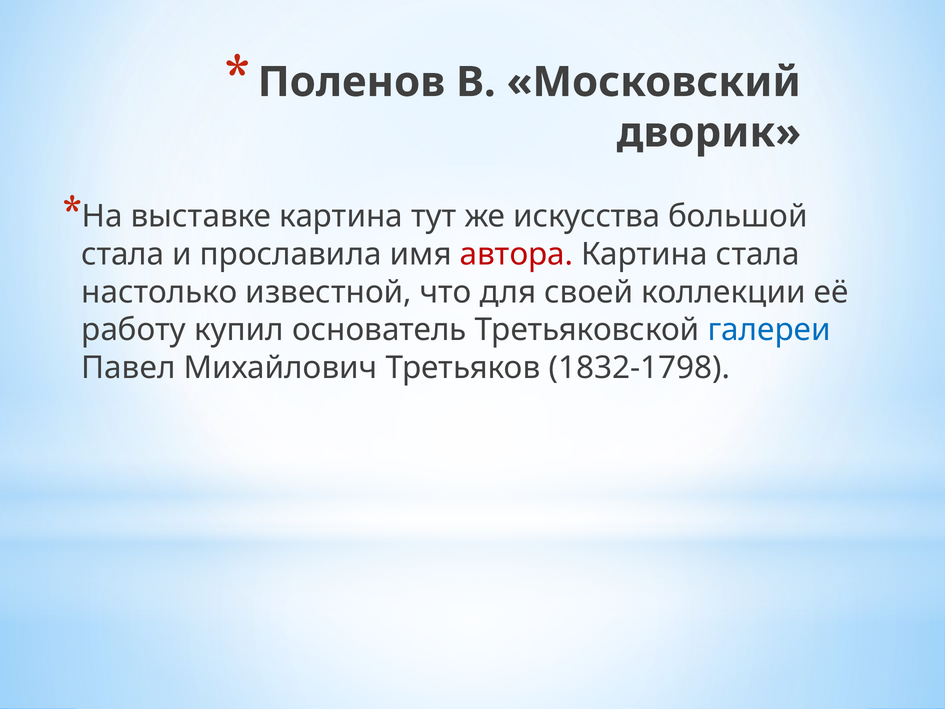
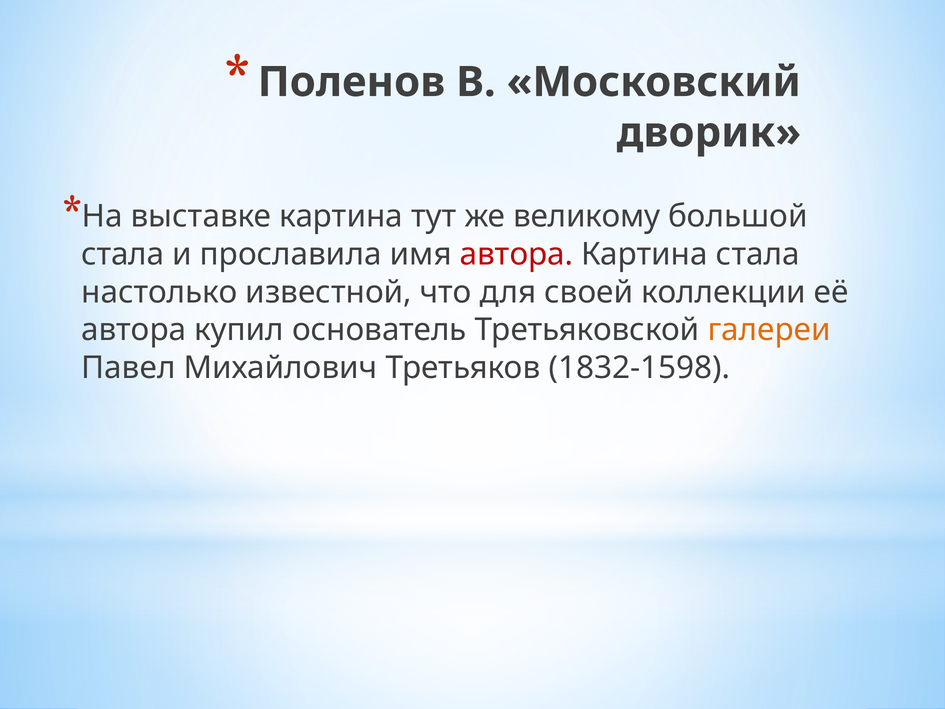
искусства: искусства -> великому
работу at (134, 330): работу -> автора
галереи colour: blue -> orange
1832-1798: 1832-1798 -> 1832-1598
